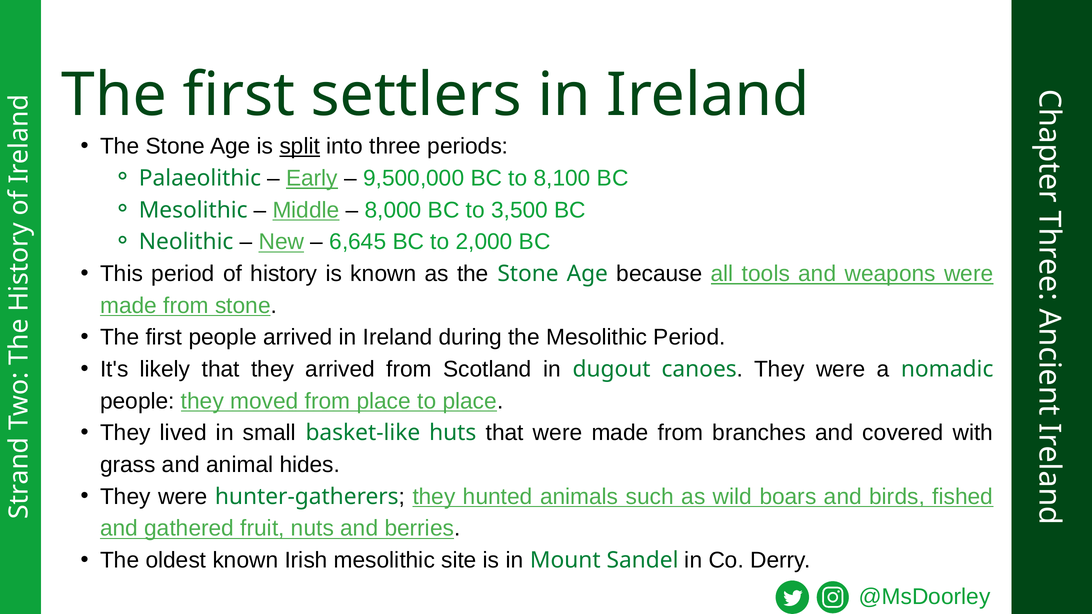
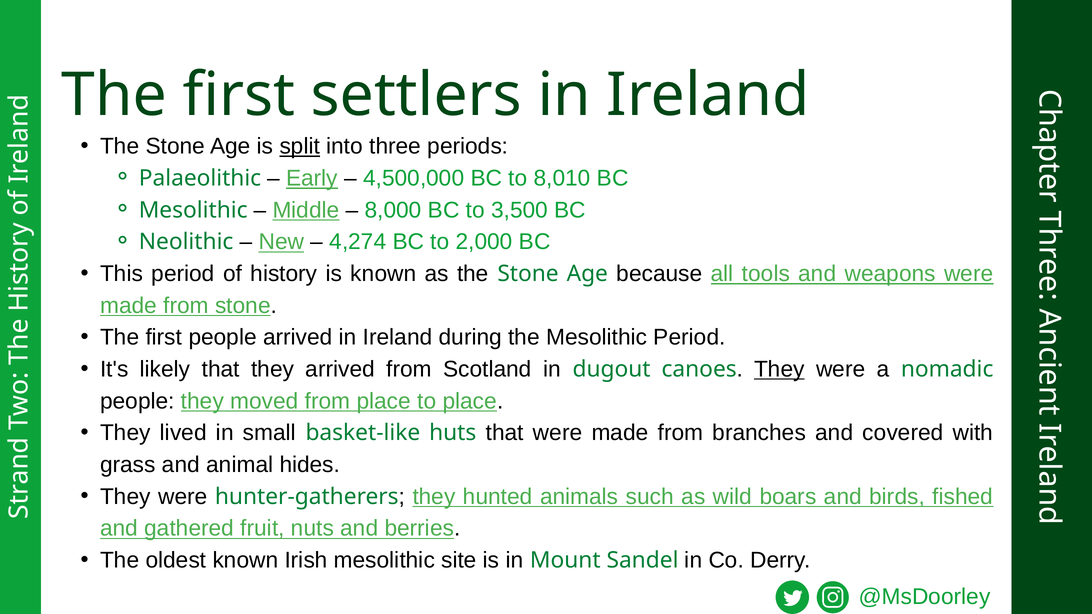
9,500,000: 9,500,000 -> 4,500,000
8,100: 8,100 -> 8,010
6,645: 6,645 -> 4,274
They at (779, 369) underline: none -> present
